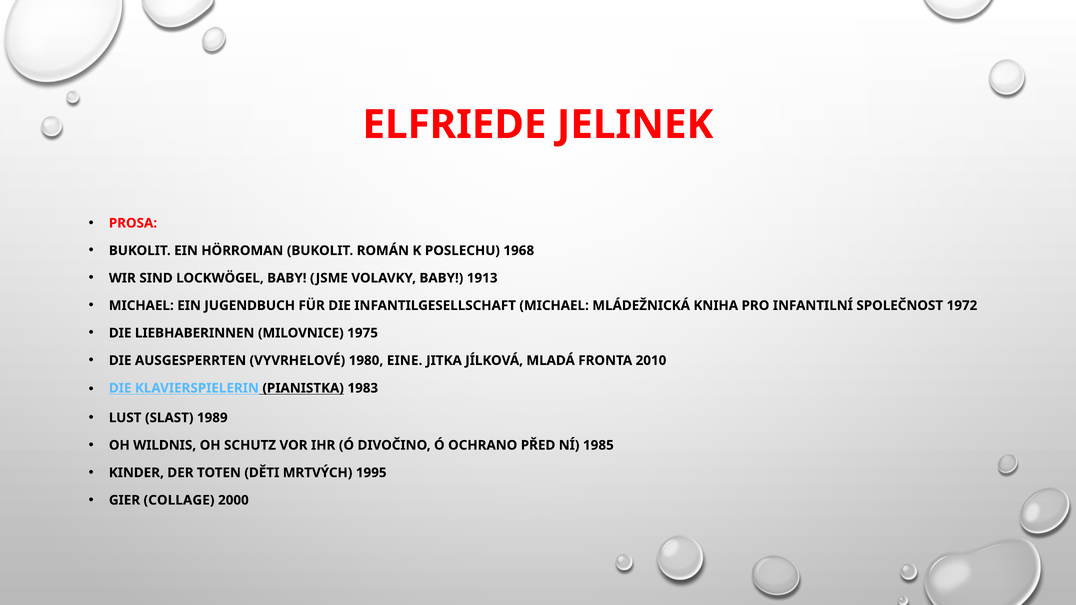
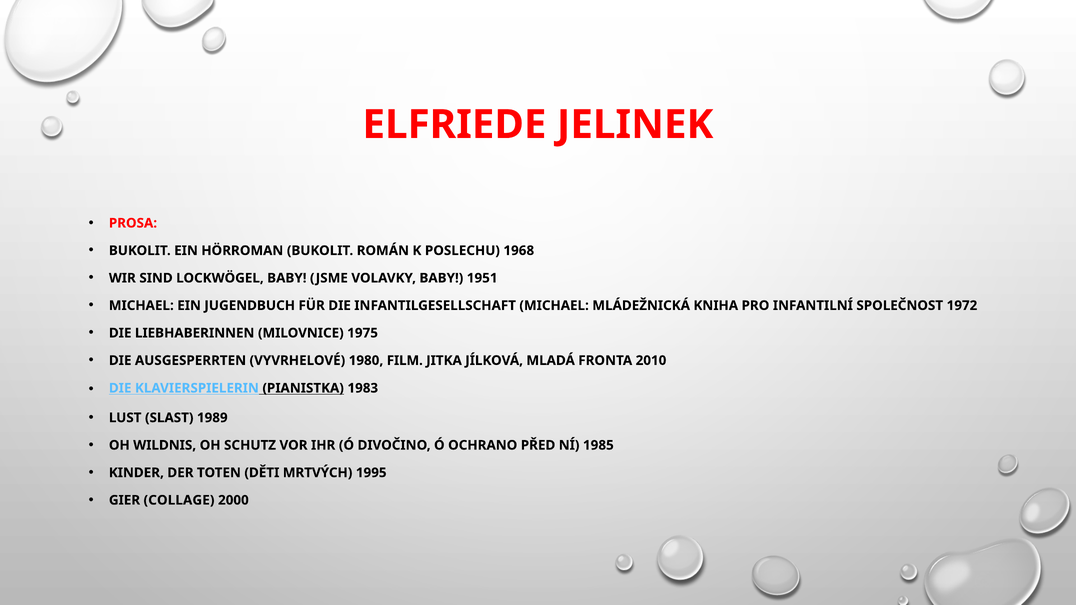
1913: 1913 -> 1951
EINE: EINE -> FILM
